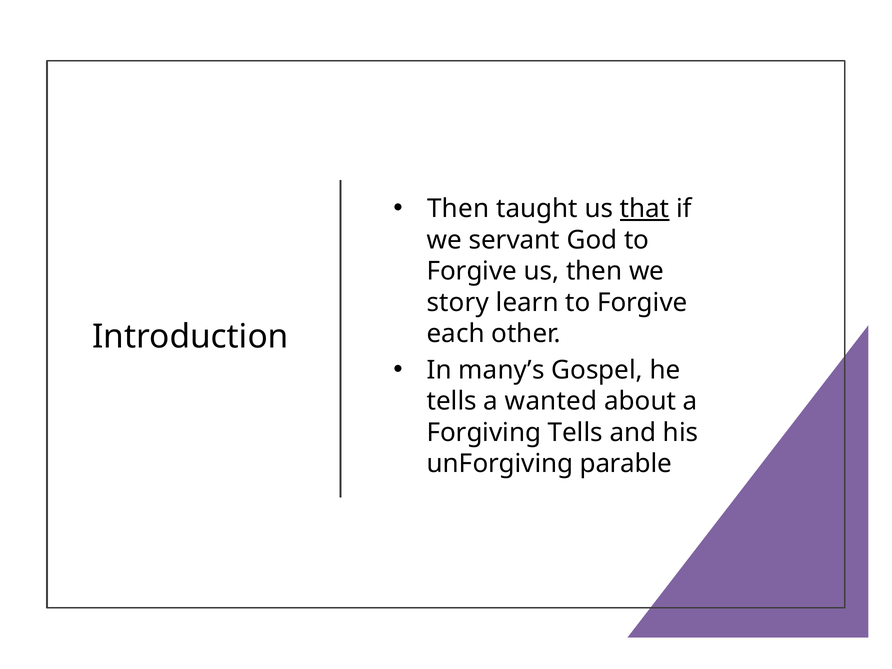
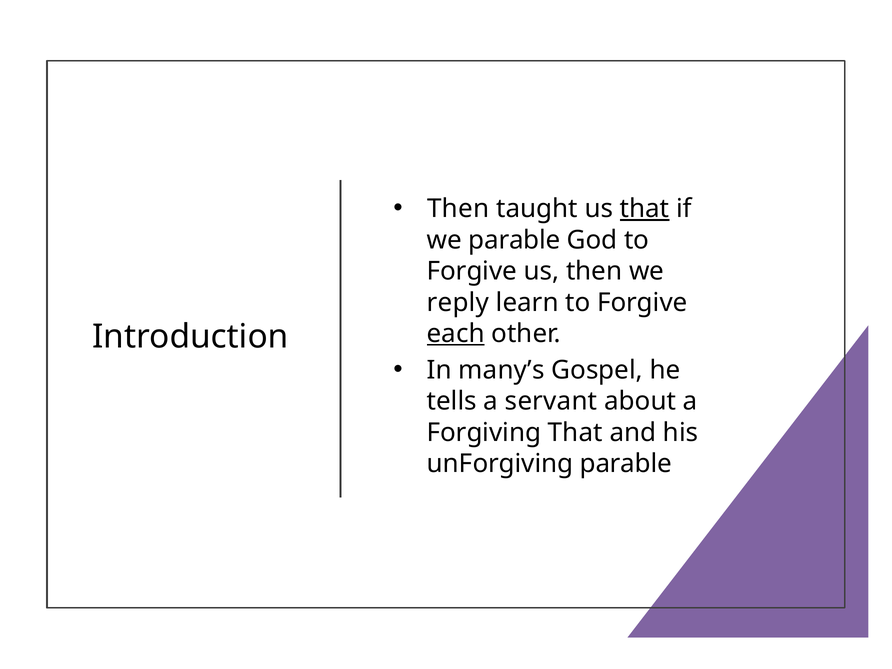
we servant: servant -> parable
story: story -> reply
each underline: none -> present
wanted: wanted -> servant
Forgiving Tells: Tells -> That
